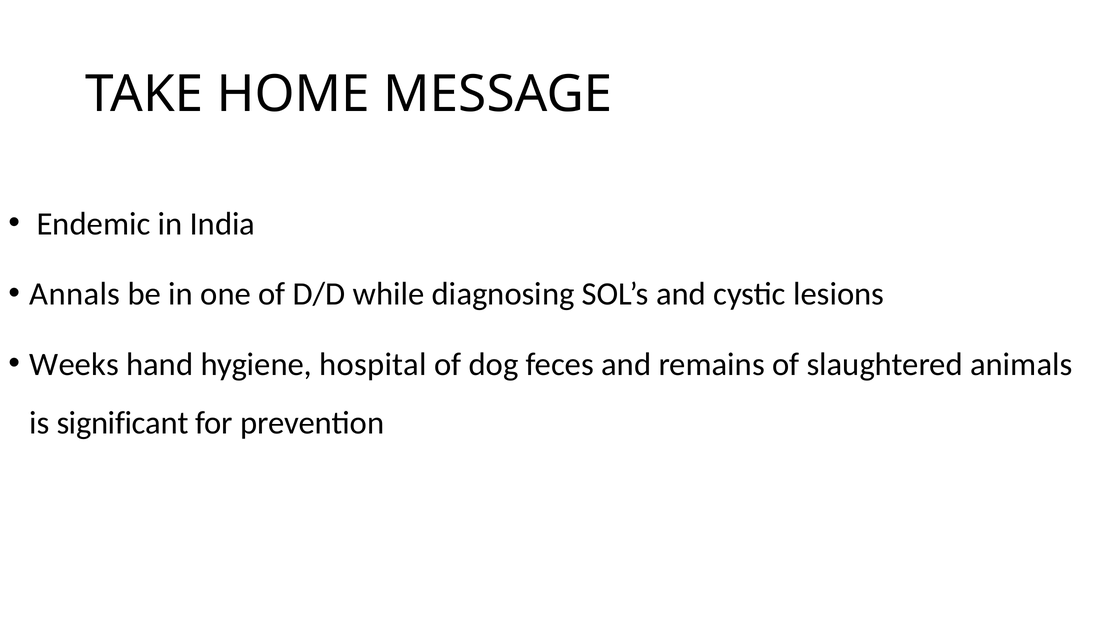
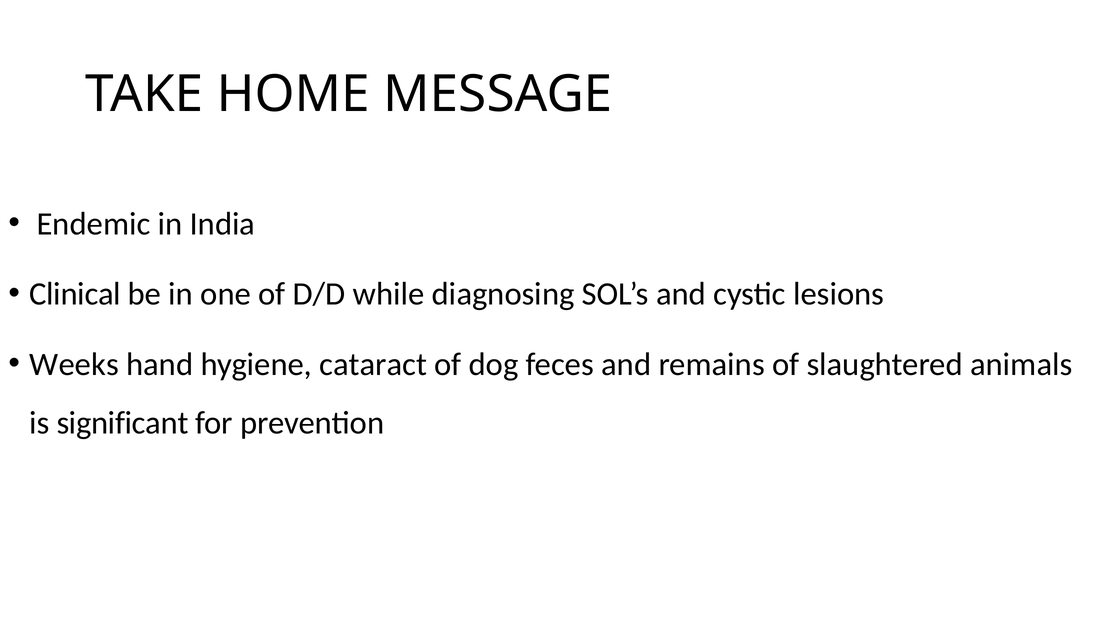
Annals: Annals -> Clinical
hospital: hospital -> cataract
